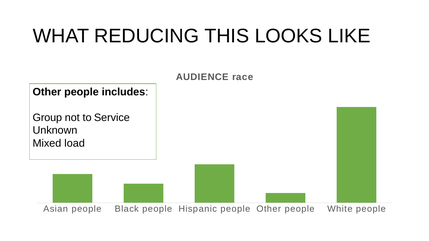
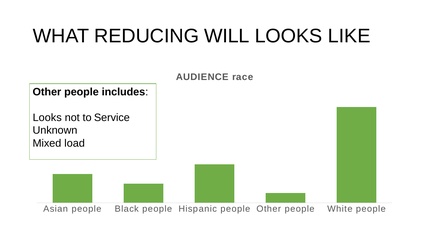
THIS: THIS -> WILL
Group at (47, 118): Group -> Looks
